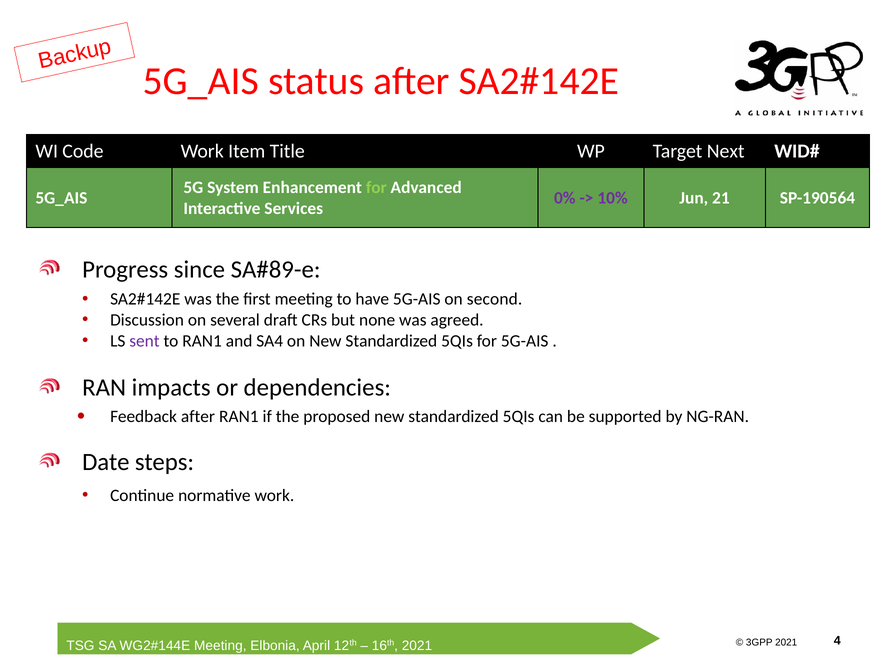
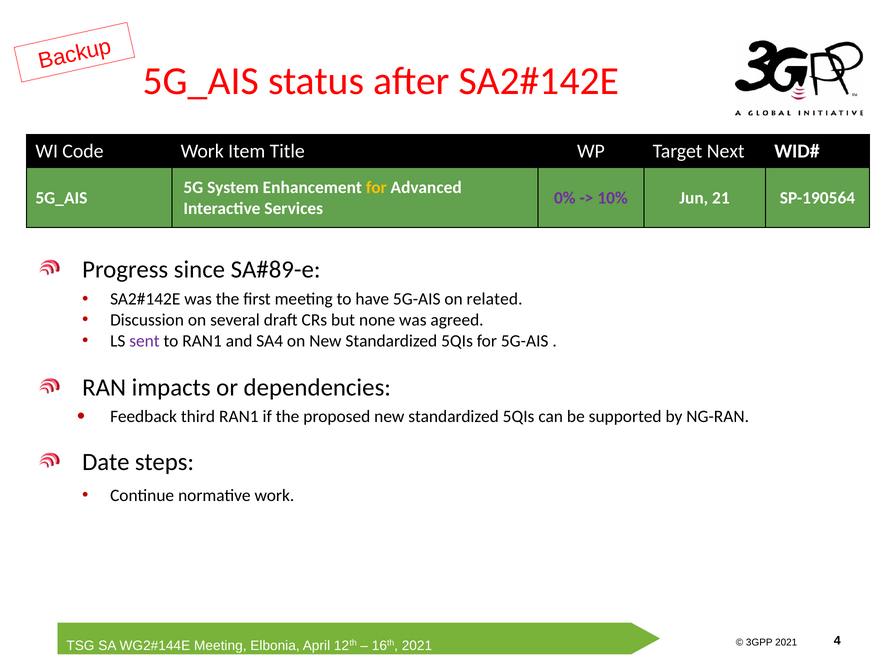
for at (376, 187) colour: light green -> yellow
second: second -> related
Feedback after: after -> third
